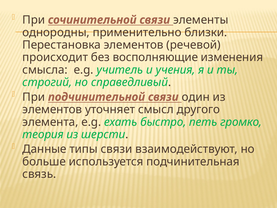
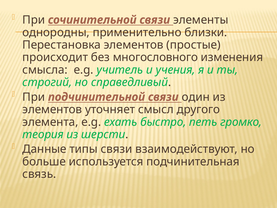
речевой: речевой -> простые
восполняющие: восполняющие -> многословного
